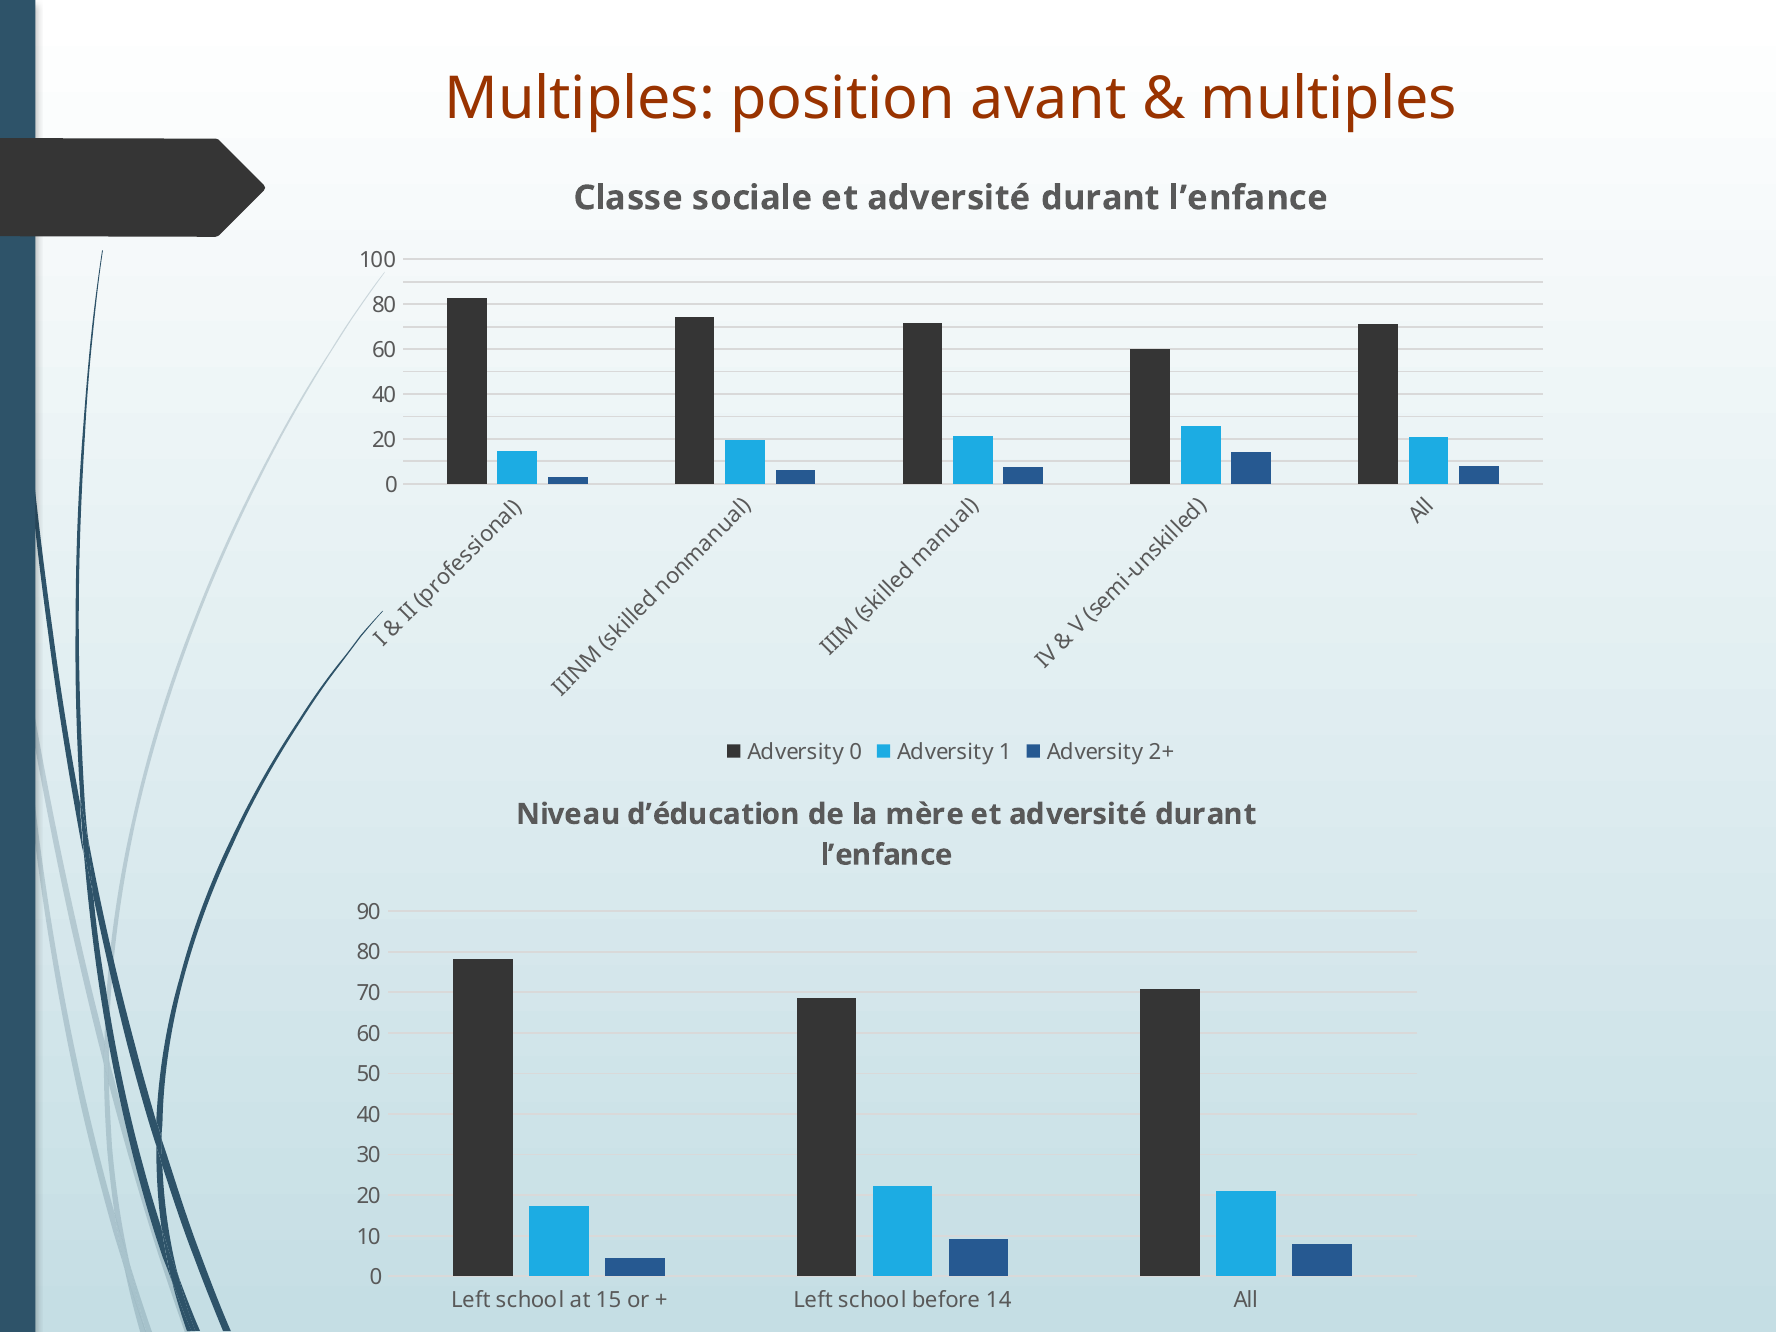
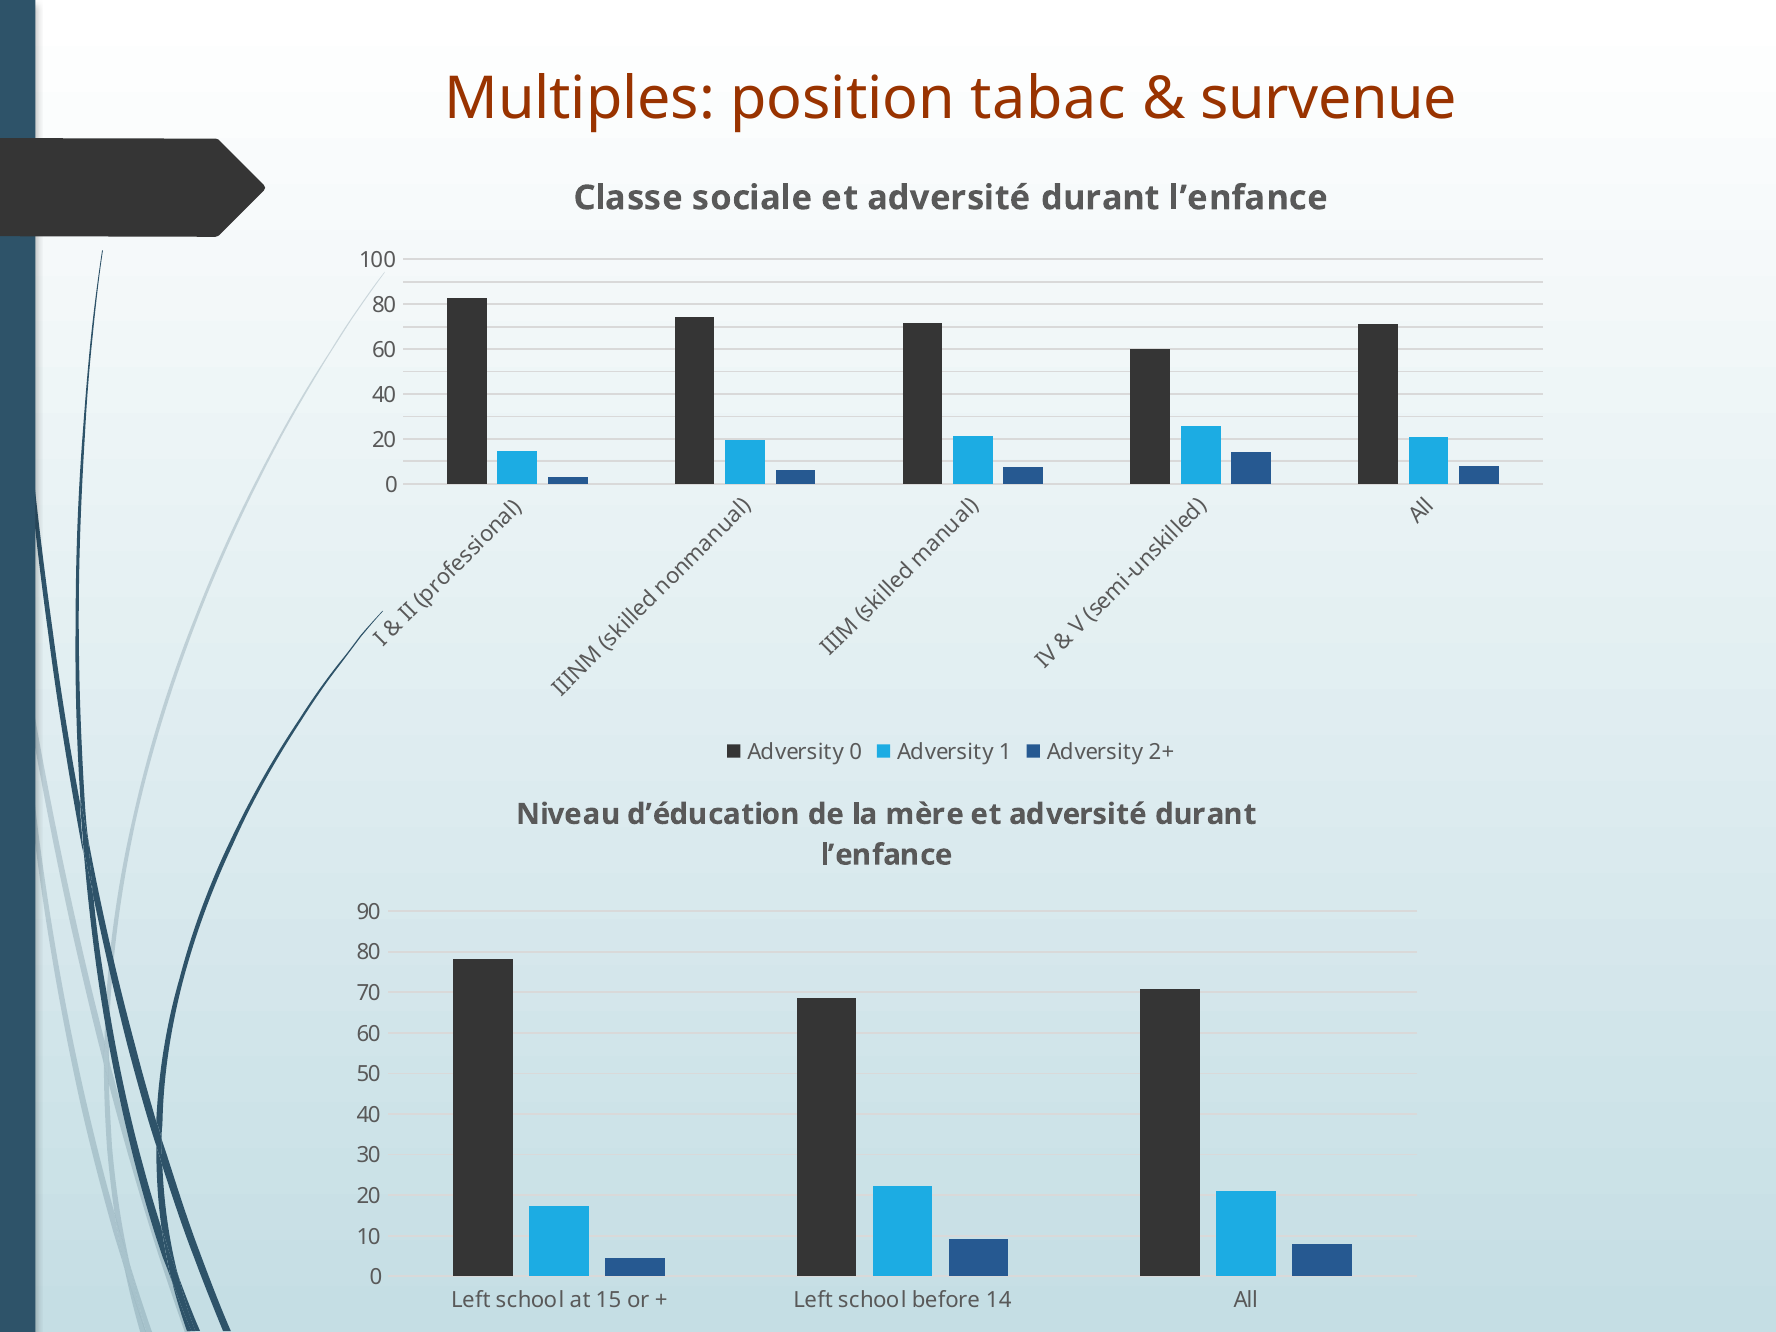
avant: avant -> tabac
multiples at (1329, 99): multiples -> survenue
